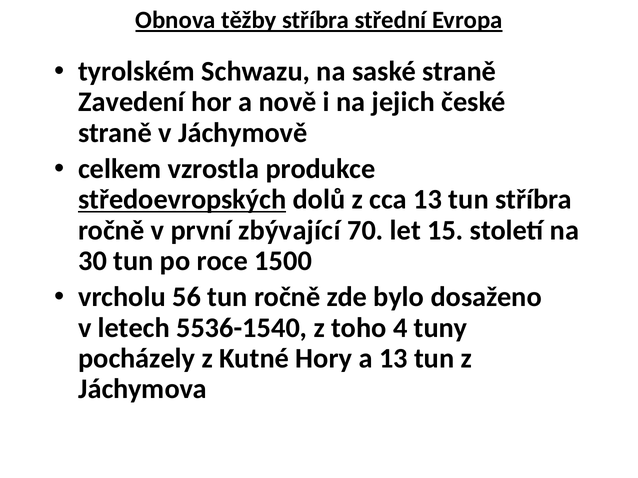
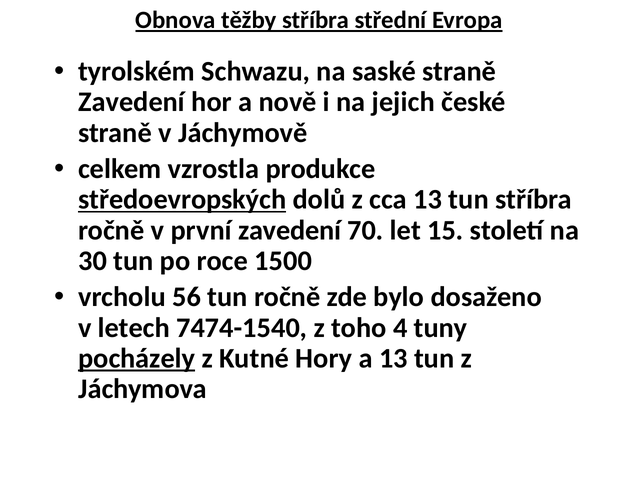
první zbývající: zbývající -> zavedení
5536-1540: 5536-1540 -> 7474-1540
pocházely underline: none -> present
